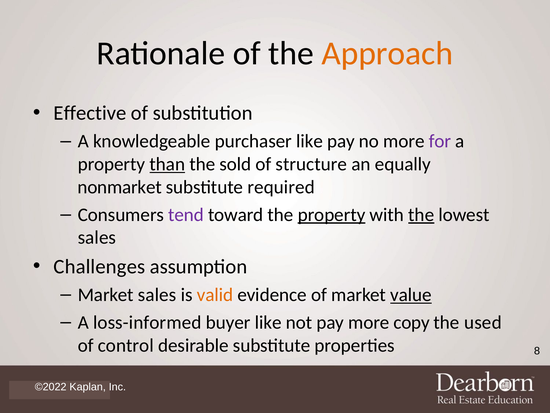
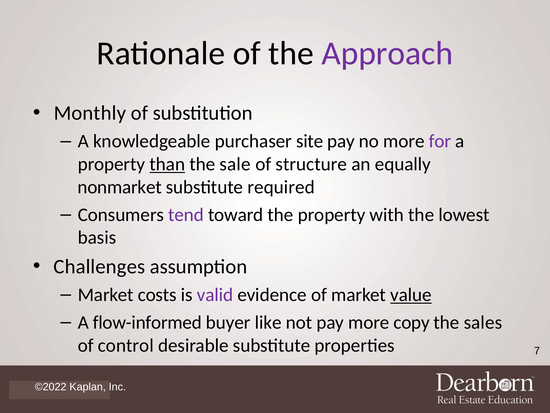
Approach colour: orange -> purple
Effective: Effective -> Monthly
purchaser like: like -> site
sold: sold -> sale
property at (332, 214) underline: present -> none
the at (421, 214) underline: present -> none
sales at (97, 237): sales -> basis
Market sales: sales -> costs
valid colour: orange -> purple
loss-informed: loss-informed -> flow-informed
used: used -> sales
8: 8 -> 7
